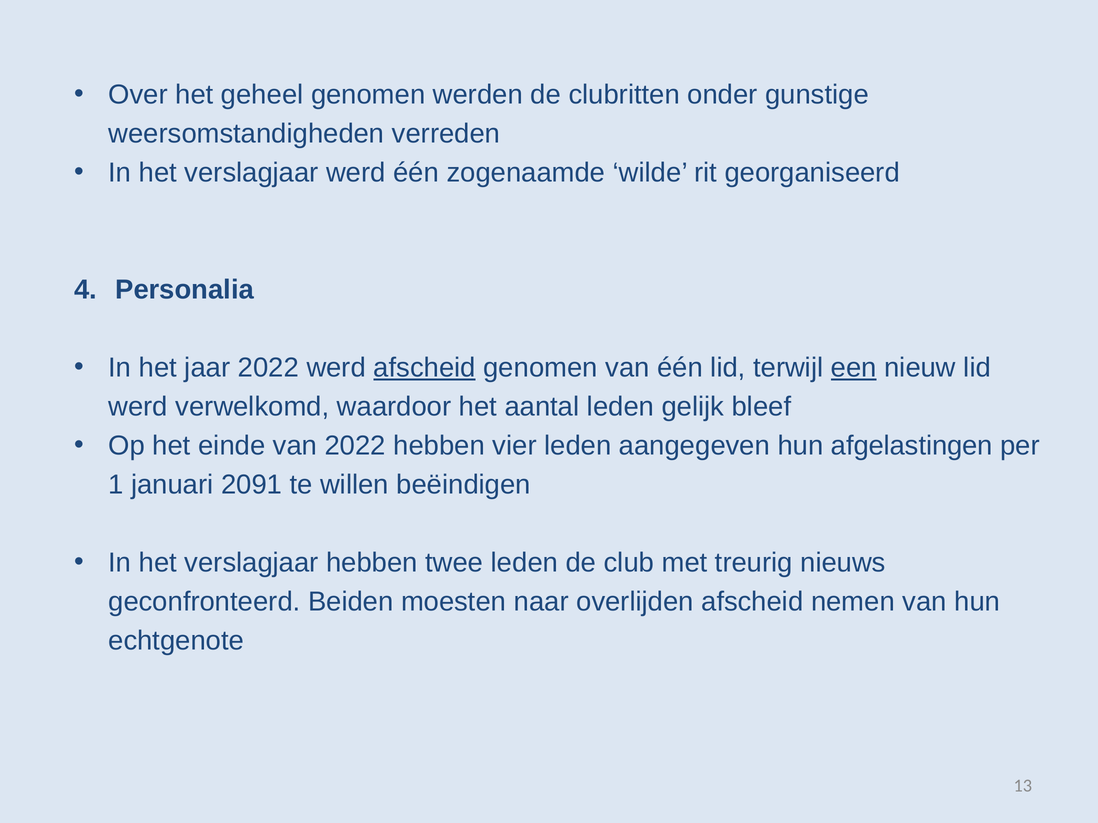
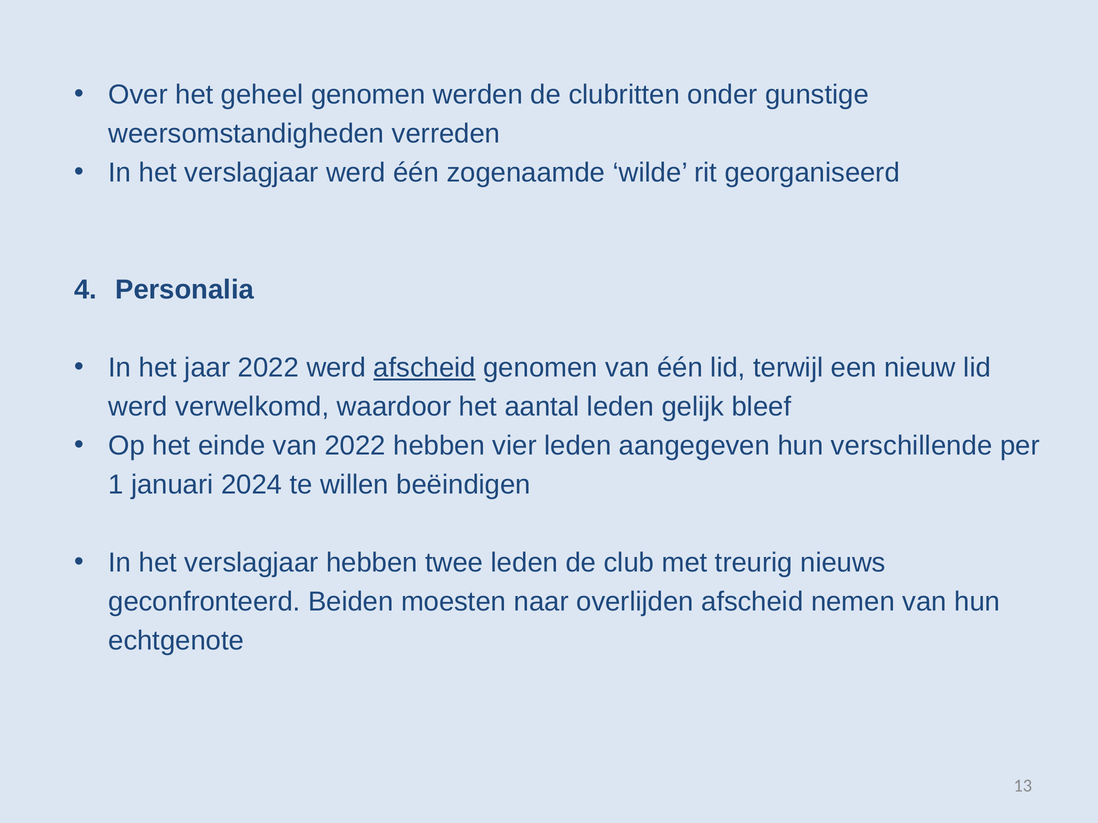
een underline: present -> none
afgelastingen: afgelastingen -> verschillende
2091: 2091 -> 2024
